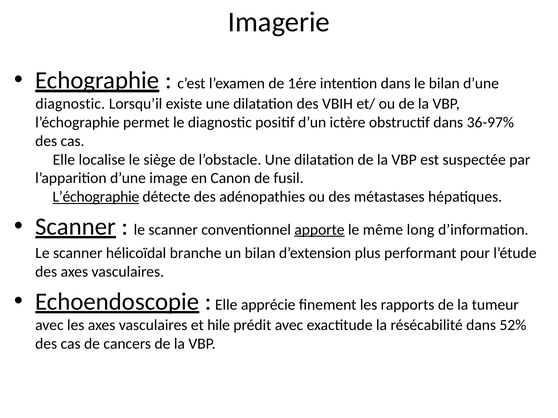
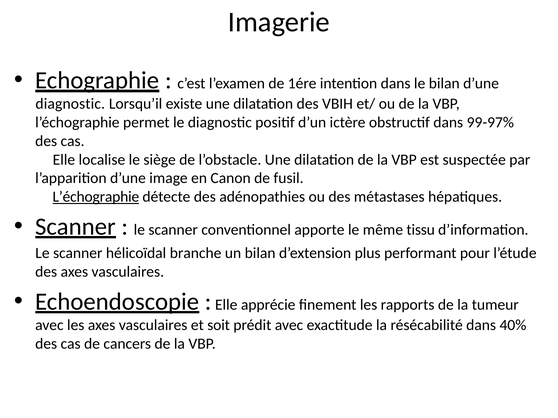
36-97%: 36-97% -> 99-97%
apporte underline: present -> none
long: long -> tissu
hile: hile -> soit
52%: 52% -> 40%
